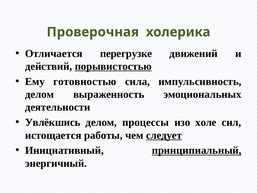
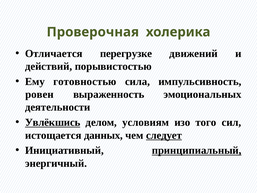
порывистостью underline: present -> none
делом at (39, 94): делом -> ровен
Увлёкшись underline: none -> present
процессы: процессы -> условиям
холе: холе -> того
работы: работы -> данных
